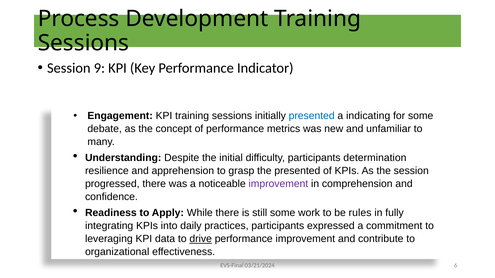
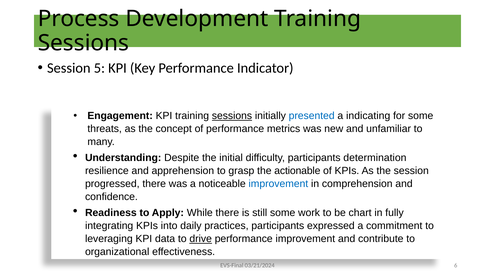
9: 9 -> 5
sessions at (232, 116) underline: none -> present
debate: debate -> threats
the presented: presented -> actionable
improvement at (278, 184) colour: purple -> blue
rules: rules -> chart
